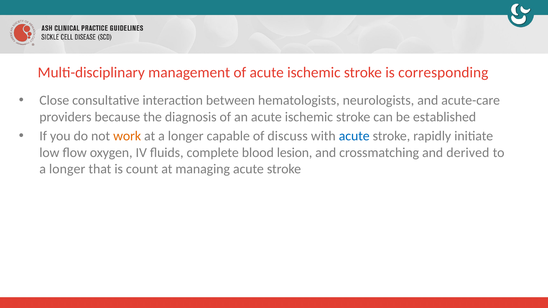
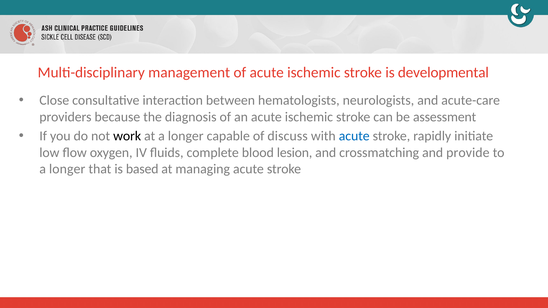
corresponding: corresponding -> developmental
established: established -> assessment
work colour: orange -> black
derived: derived -> provide
count: count -> based
